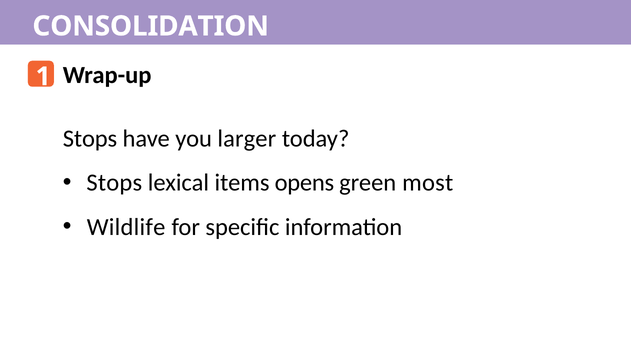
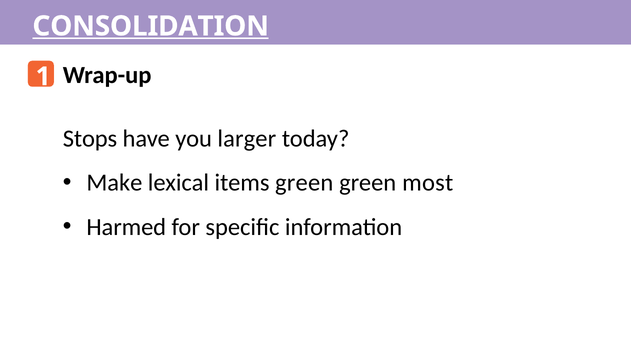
CONSOLIDATION underline: none -> present
Stops at (114, 183): Stops -> Make
items opens: opens -> green
Wildlife: Wildlife -> Harmed
